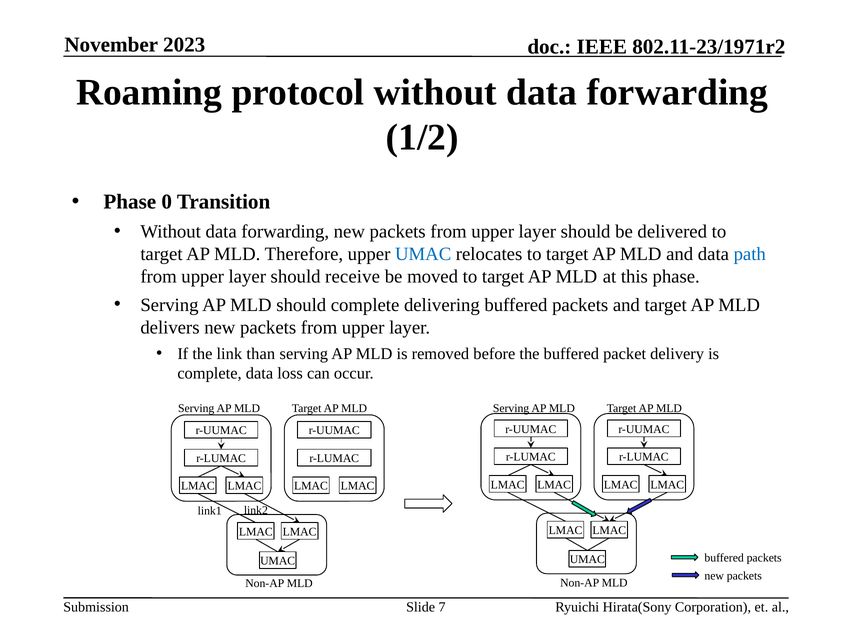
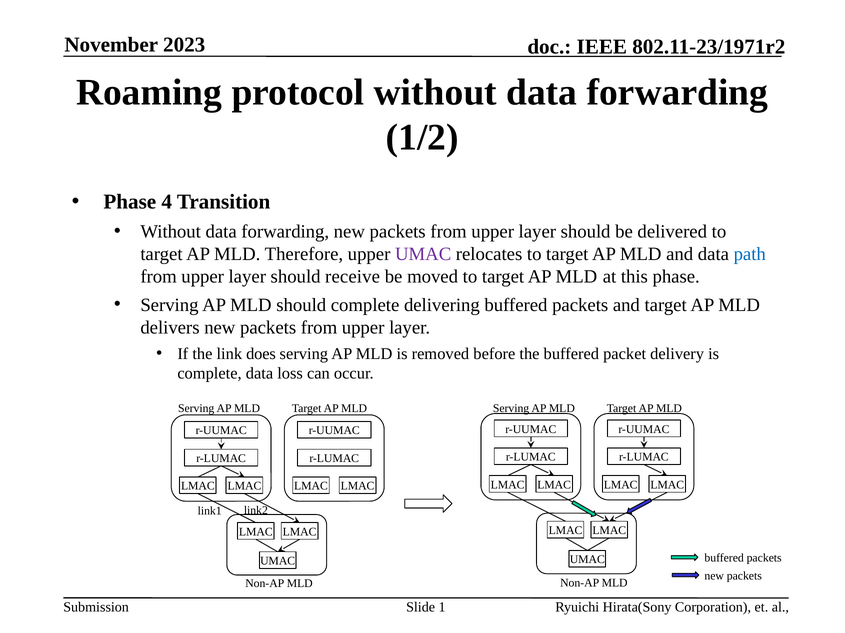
0: 0 -> 4
UMAC at (423, 254) colour: blue -> purple
than: than -> does
7: 7 -> 1
